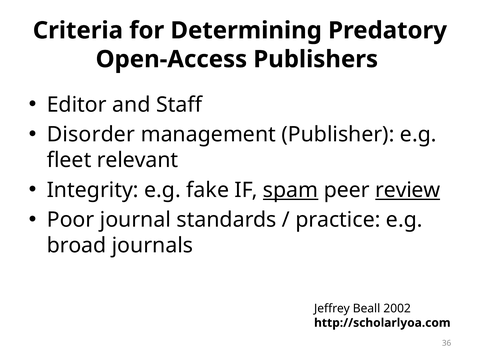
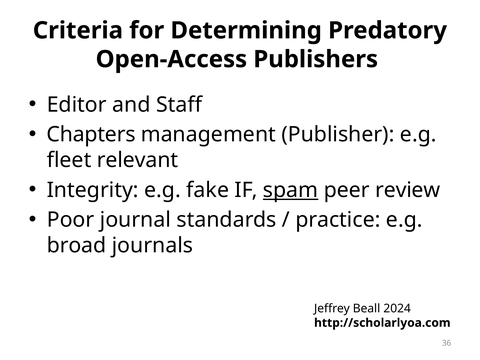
Disorder: Disorder -> Chapters
review underline: present -> none
2002: 2002 -> 2024
